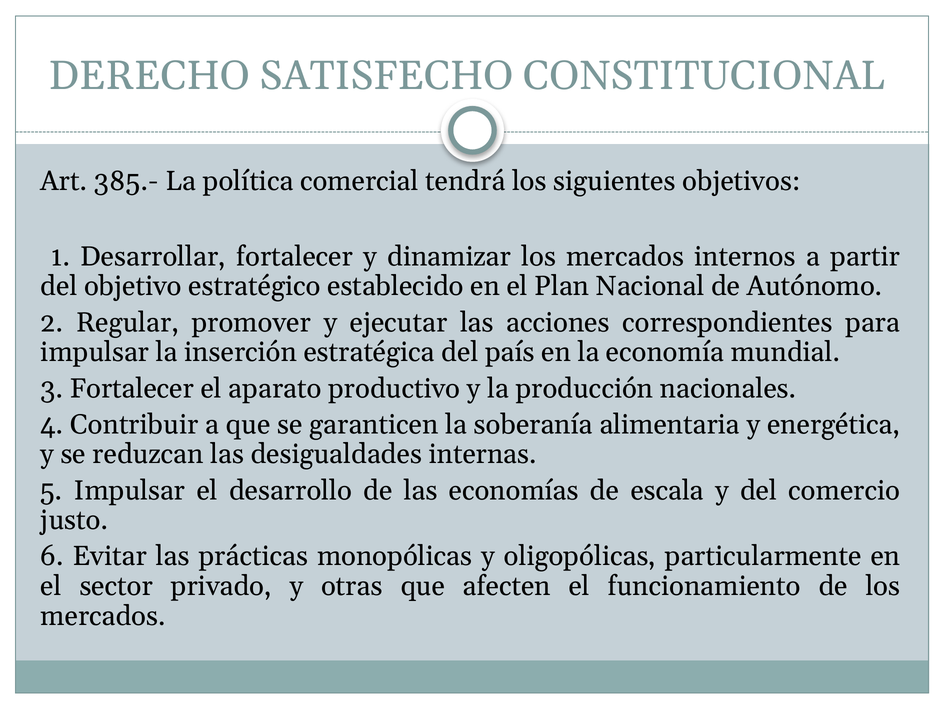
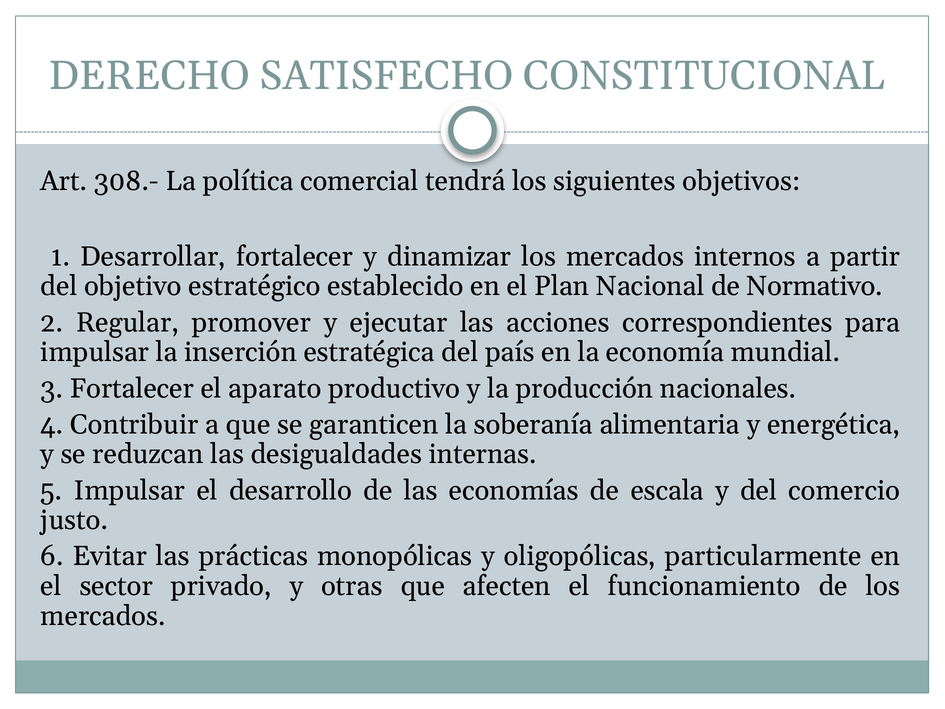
385.-: 385.- -> 308.-
Autónomo: Autónomo -> Normativo
